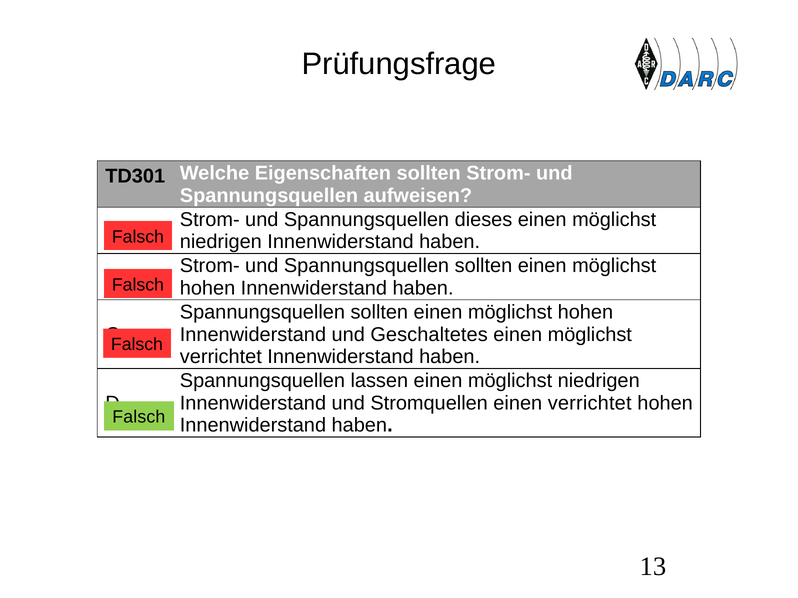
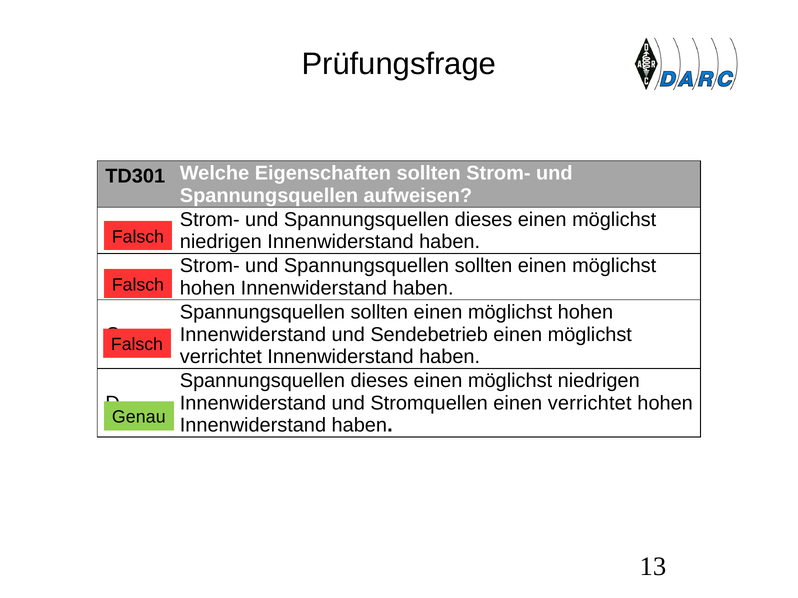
Geschaltetes: Geschaltetes -> Sendebetrieb
lassen at (379, 381): lassen -> dieses
Falsch at (139, 417): Falsch -> Genau
